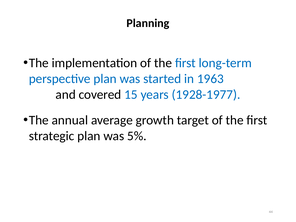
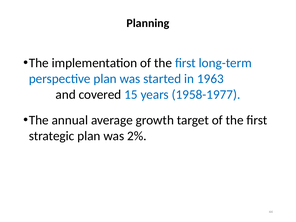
1928-1977: 1928-1977 -> 1958-1977
5%: 5% -> 2%
